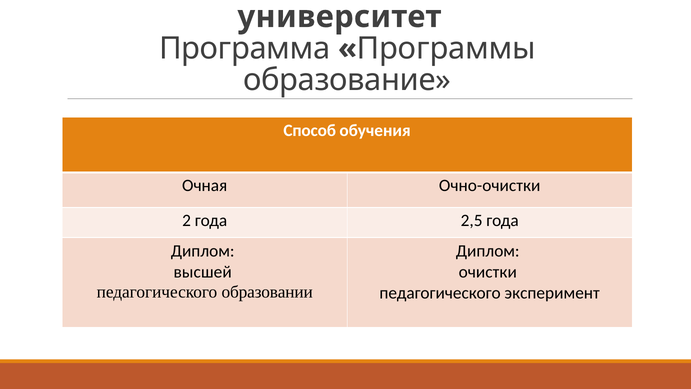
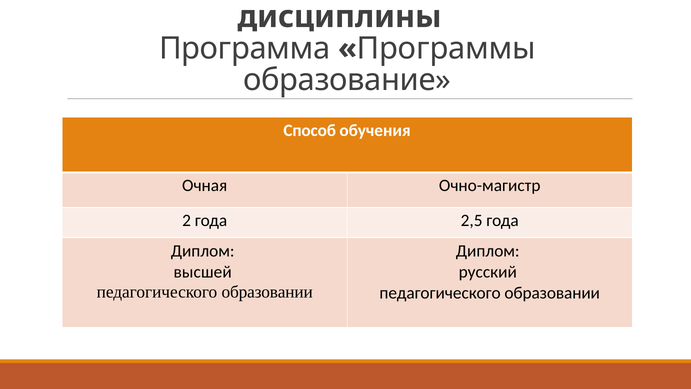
университет: университет -> дисциплины
Очно-очистки: Очно-очистки -> Очно-магистр
очистки: очистки -> русский
эксперимент at (552, 293): эксперимент -> образовании
